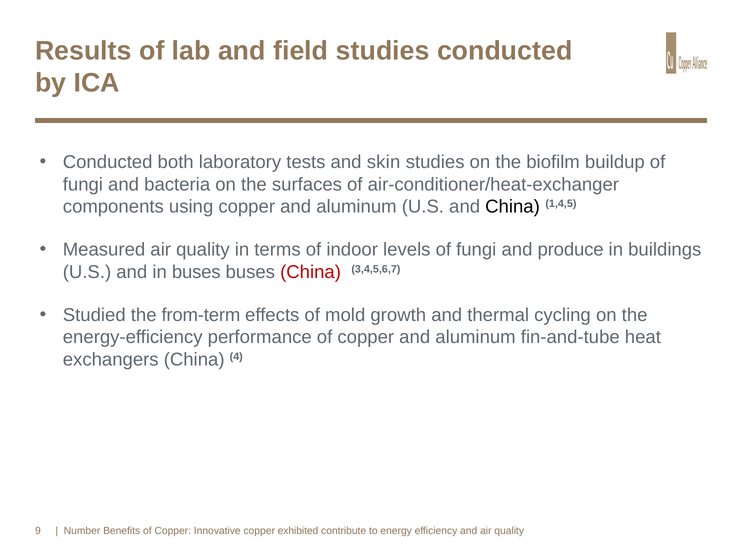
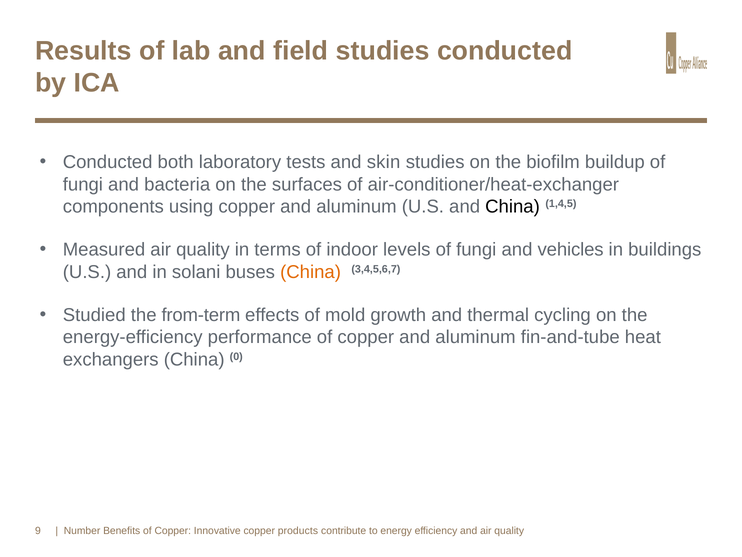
produce: produce -> vehicles
in buses: buses -> solani
China at (311, 272) colour: red -> orange
4: 4 -> 0
exhibited: exhibited -> products
